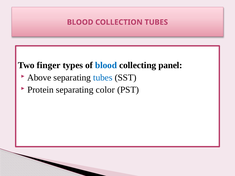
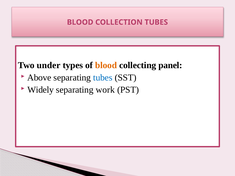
finger: finger -> under
blood at (106, 65) colour: blue -> orange
Protein: Protein -> Widely
color: color -> work
